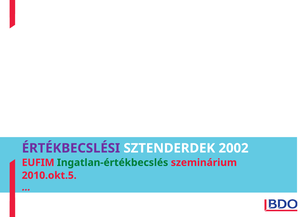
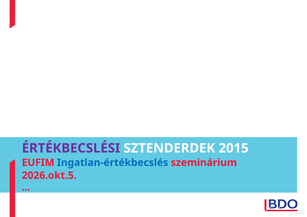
2002: 2002 -> 2015
Ingatlan-értékbecslés colour: green -> blue
2010.okt.5: 2010.okt.5 -> 2026.okt.5
